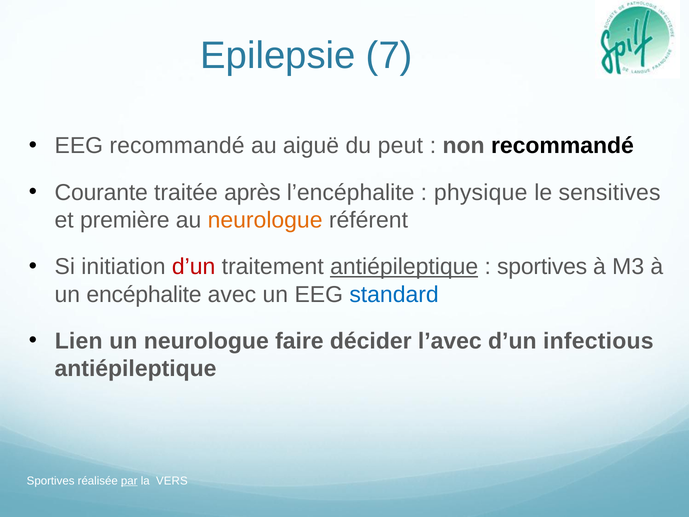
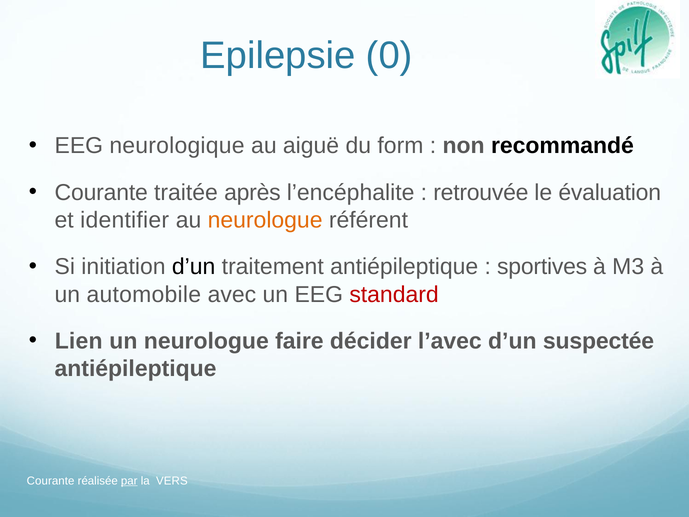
7: 7 -> 0
EEG recommandé: recommandé -> neurologique
peut: peut -> form
physique: physique -> retrouvée
sensitives: sensitives -> évaluation
première: première -> identifier
d’un at (194, 267) colour: red -> black
antiépileptique at (404, 267) underline: present -> none
encéphalite: encéphalite -> automobile
standard colour: blue -> red
infectious: infectious -> suspectée
Sportives at (51, 480): Sportives -> Courante
